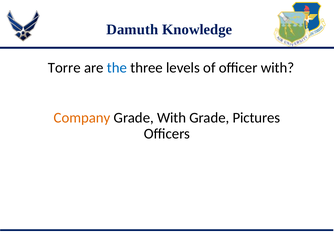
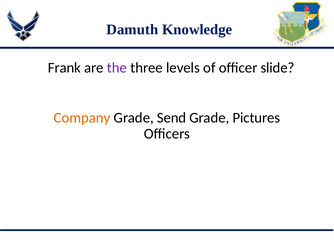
Torre: Torre -> Frank
the colour: blue -> purple
officer with: with -> slide
Grade With: With -> Send
